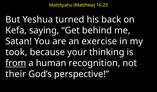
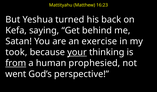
your underline: none -> present
recognition: recognition -> prophesied
their: their -> went
